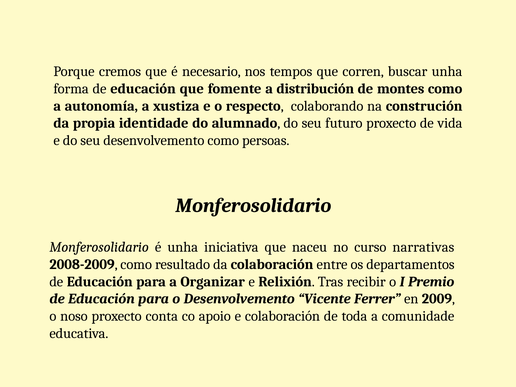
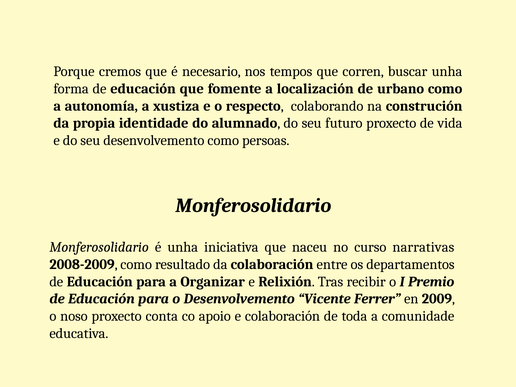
distribución: distribución -> localización
montes: montes -> urbano
